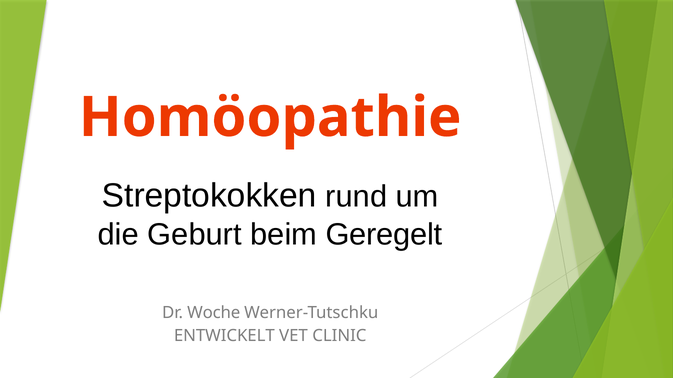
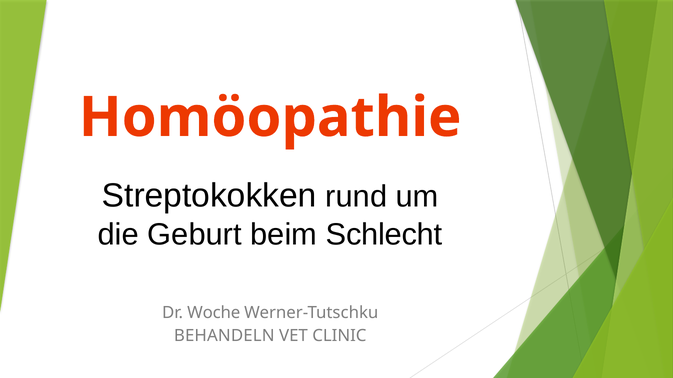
Geregelt: Geregelt -> Schlecht
ENTWICKELT: ENTWICKELT -> BEHANDELN
